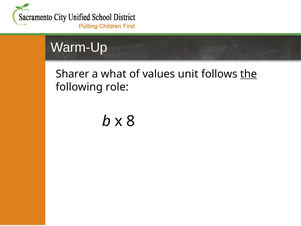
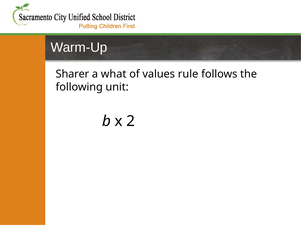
unit: unit -> rule
the underline: present -> none
role: role -> unit
8: 8 -> 2
